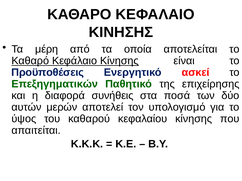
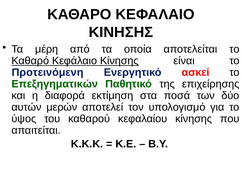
Προϋποθέσεις: Προϋποθέσεις -> Προτεινόμενη
συνήθεις: συνήθεις -> εκτίμηση
